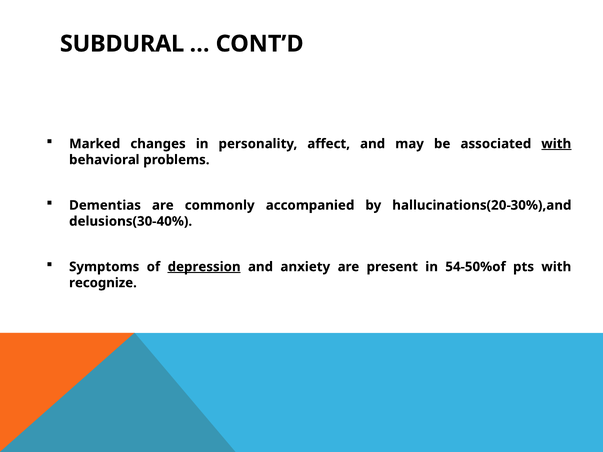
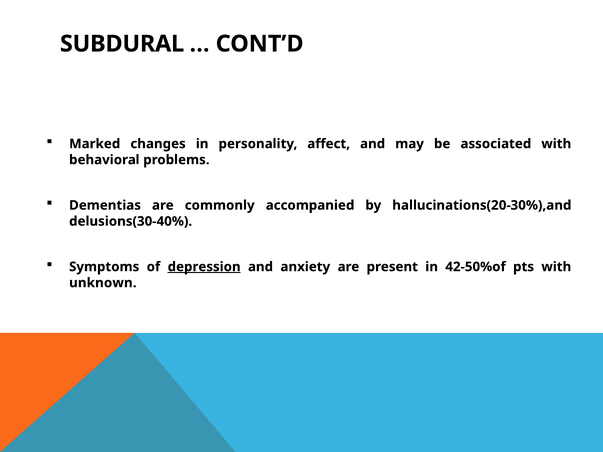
with at (556, 144) underline: present -> none
54-50%of: 54-50%of -> 42-50%of
recognize: recognize -> unknown
